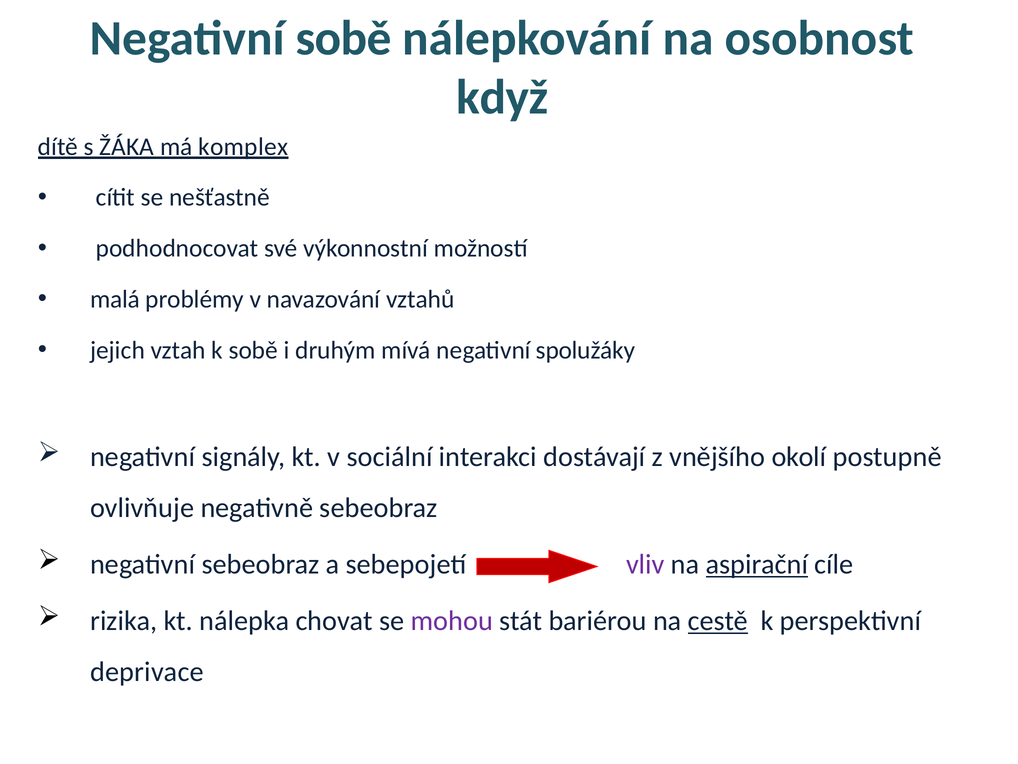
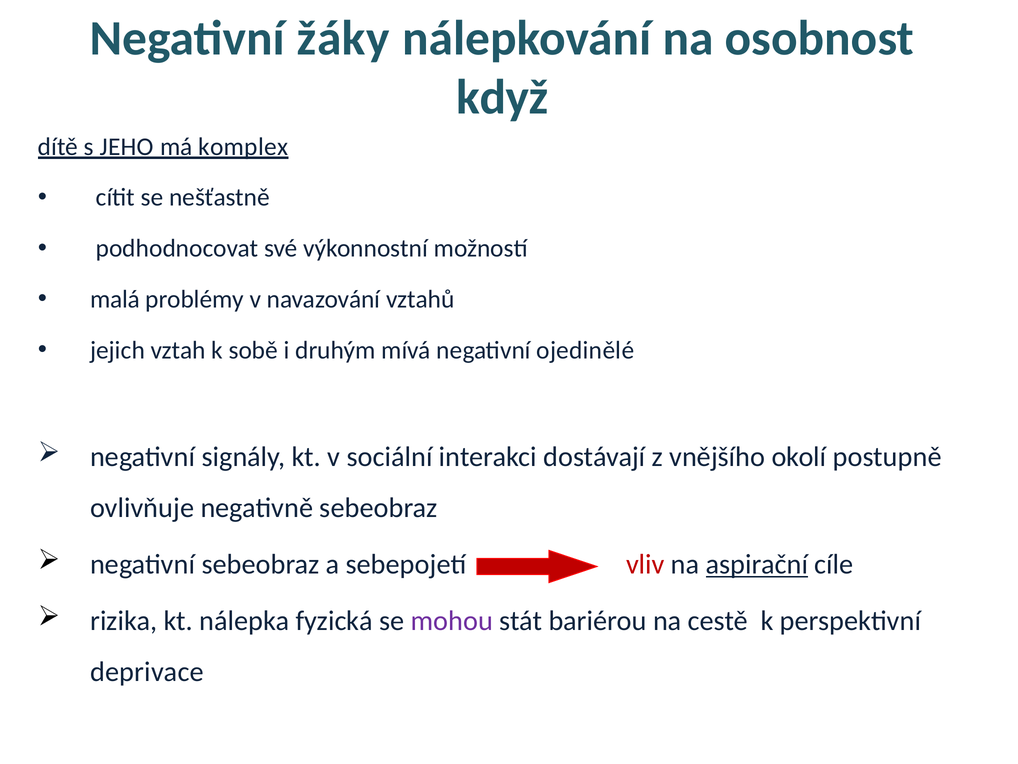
Negativní sobě: sobě -> žáky
ŽÁKA: ŽÁKA -> JEHO
spolužáky: spolužáky -> ojedinělé
vliv colour: purple -> red
chovat: chovat -> fyzická
cestě underline: present -> none
